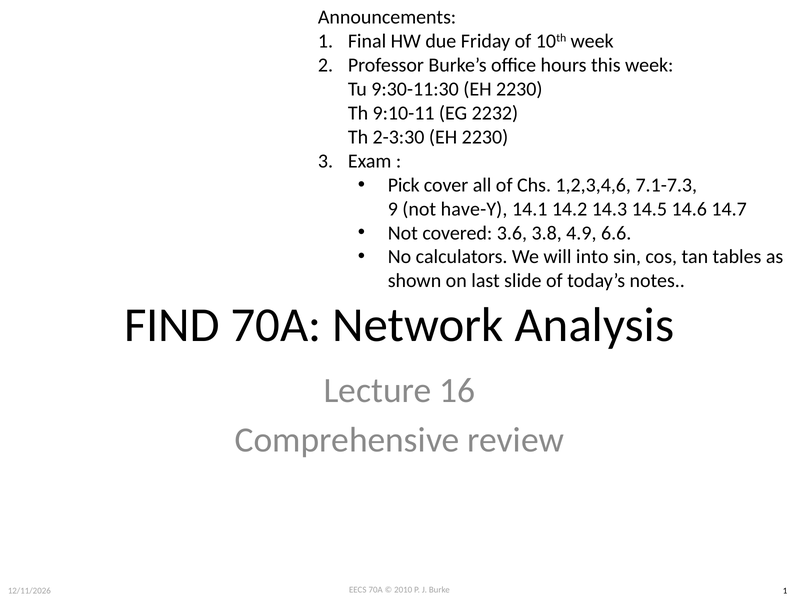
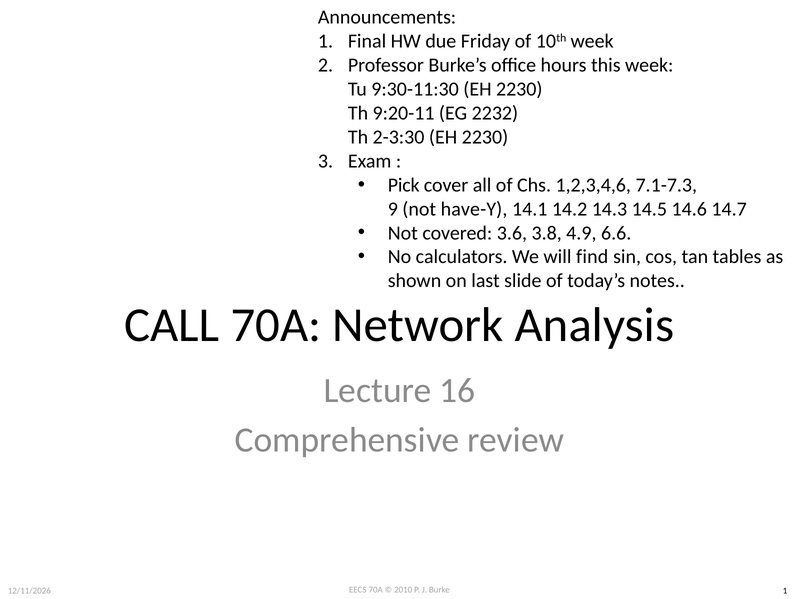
9:10-11: 9:10-11 -> 9:20-11
into: into -> find
FIND: FIND -> CALL
